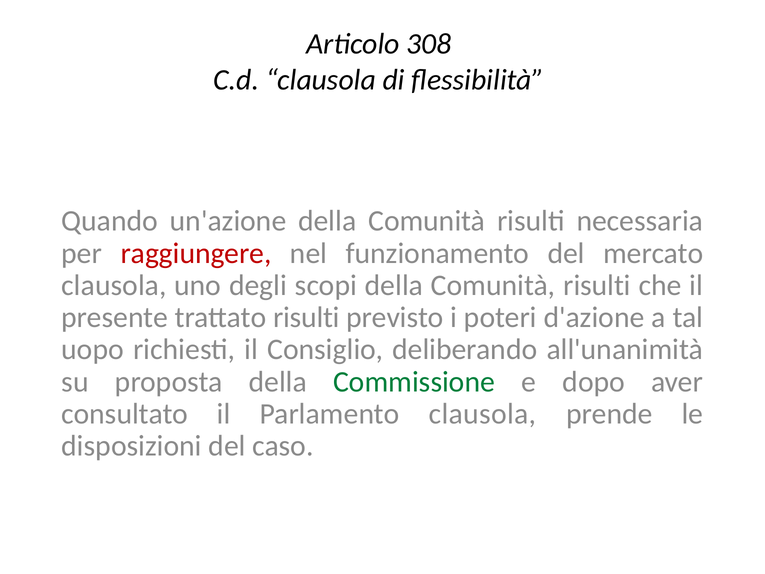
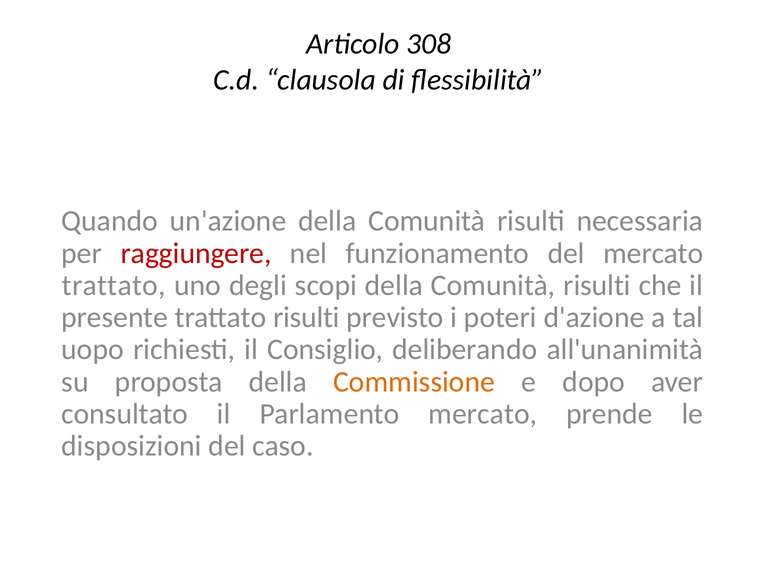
clausola at (114, 285): clausola -> trattato
Commissione colour: green -> orange
Parlamento clausola: clausola -> mercato
